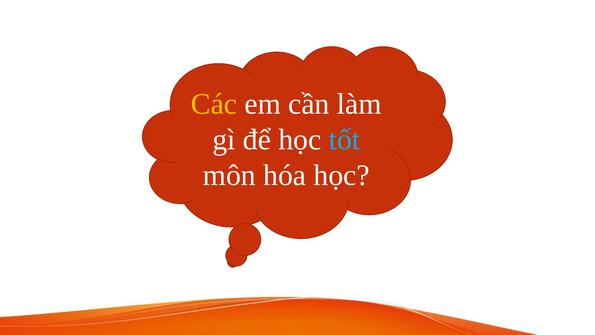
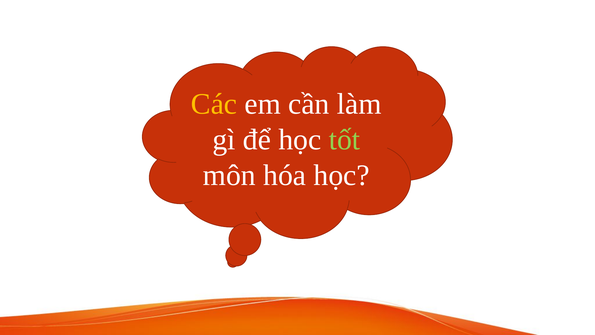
tốt colour: light blue -> light green
